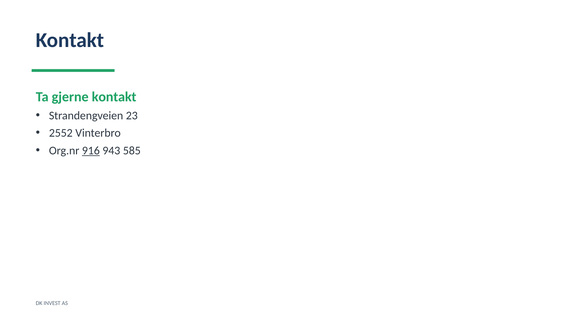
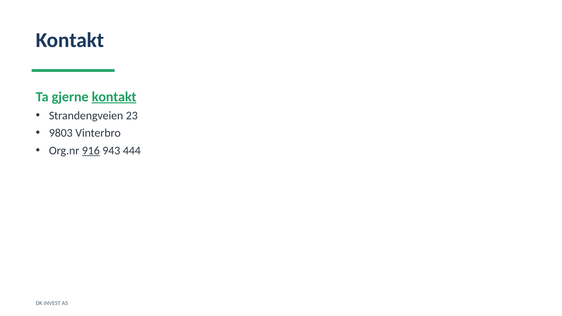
kontakt at (114, 97) underline: none -> present
2552: 2552 -> 9803
585: 585 -> 444
